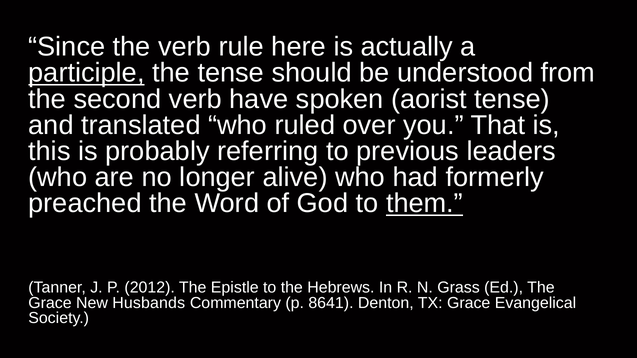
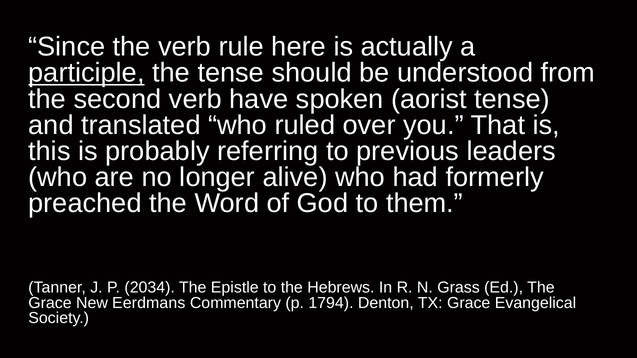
them underline: present -> none
2012: 2012 -> 2034
Husbands: Husbands -> Eerdmans
8641: 8641 -> 1794
